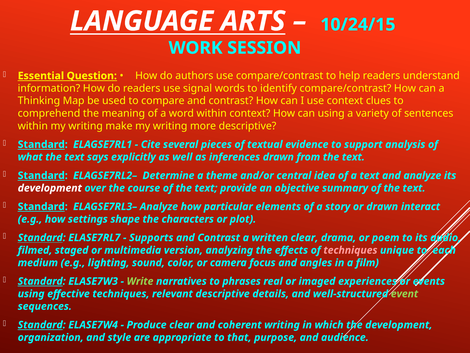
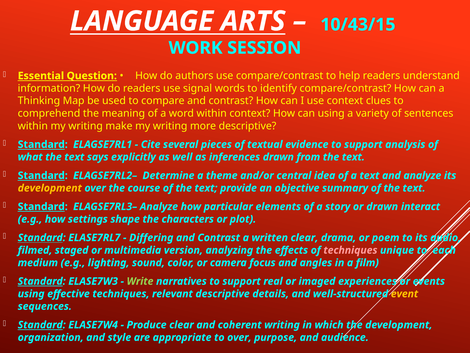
10/24/15: 10/24/15 -> 10/43/15
development at (50, 188) colour: white -> yellow
Supports: Supports -> Differing
narratives to phrases: phrases -> support
event colour: light green -> yellow
to that: that -> over
